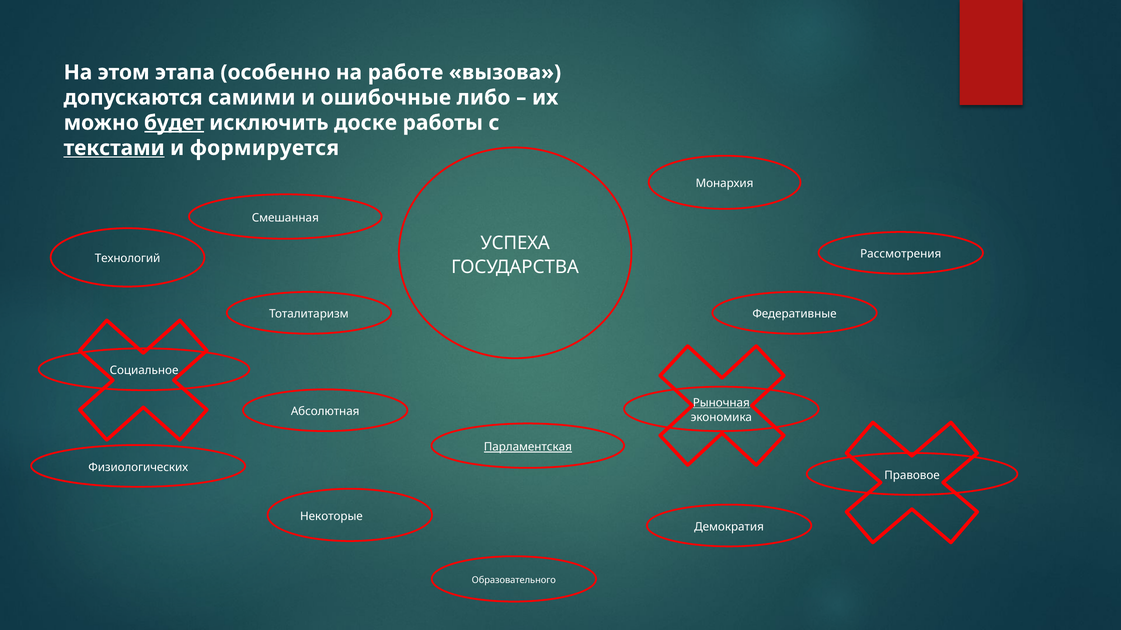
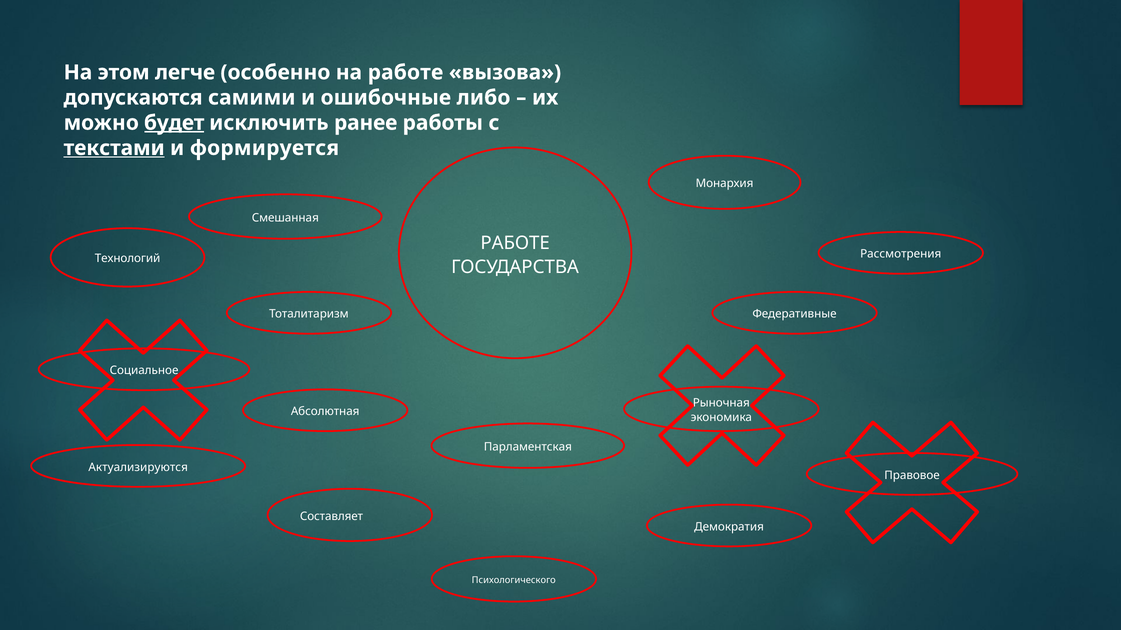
этапа: этапа -> легче
доске: доске -> ранее
УСПЕХА at (515, 243): УСПЕХА -> РАБОТЕ
Рыночная underline: present -> none
Парламентская underline: present -> none
Физиологических: Физиологических -> Актуализируются
Некоторые: Некоторые -> Составляет
Образовательного: Образовательного -> Психологического
